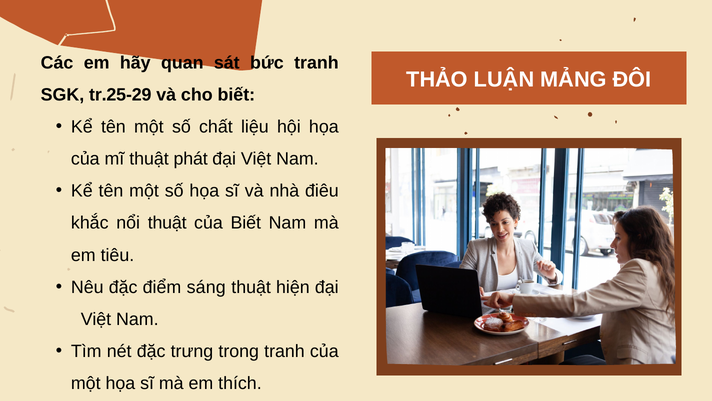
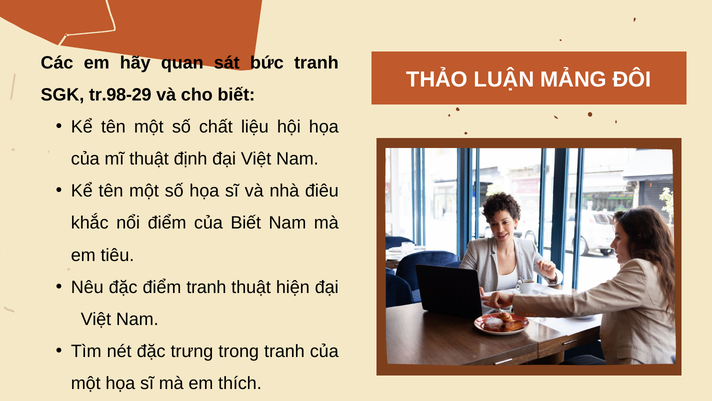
tr.25-29: tr.25-29 -> tr.98-29
phát: phát -> định
nổi thuật: thuật -> điểm
điểm sáng: sáng -> tranh
